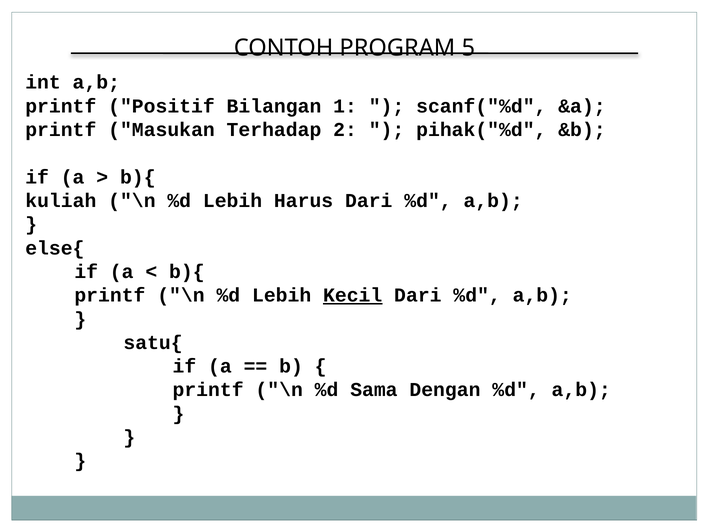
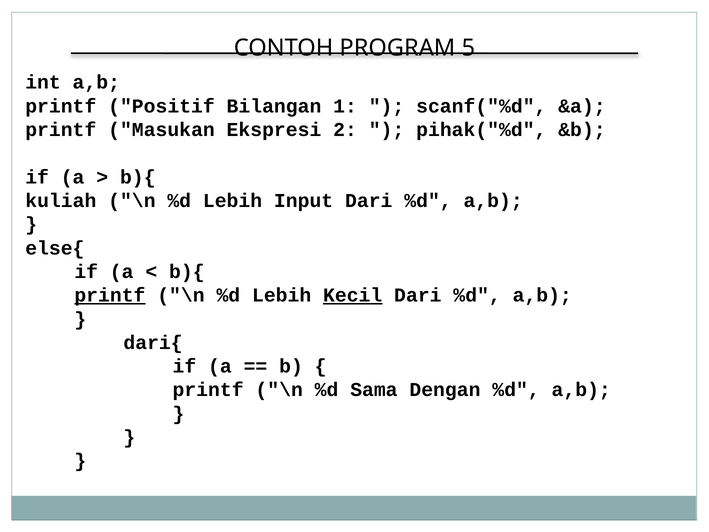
Terhadap: Terhadap -> Ekspresi
Harus: Harus -> Input
printf at (110, 295) underline: none -> present
satu{: satu{ -> dari{
